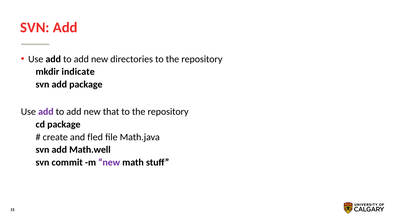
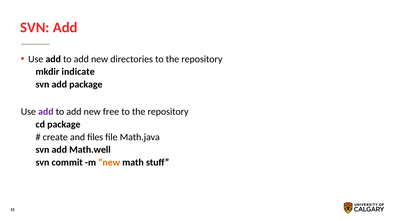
that: that -> free
fled: fled -> ﬁles
new at (109, 163) colour: purple -> orange
